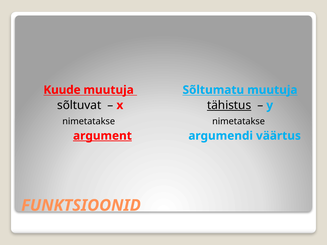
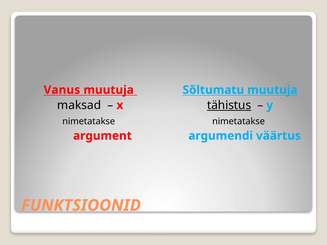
Kuude: Kuude -> Vanus
sõltuvat: sõltuvat -> maksad
argument underline: present -> none
